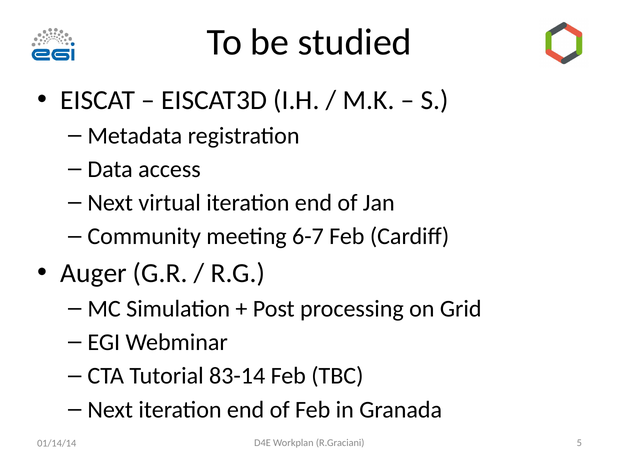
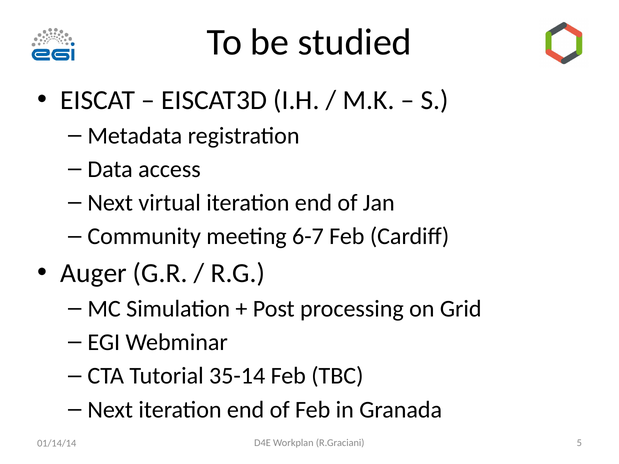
83-14: 83-14 -> 35-14
